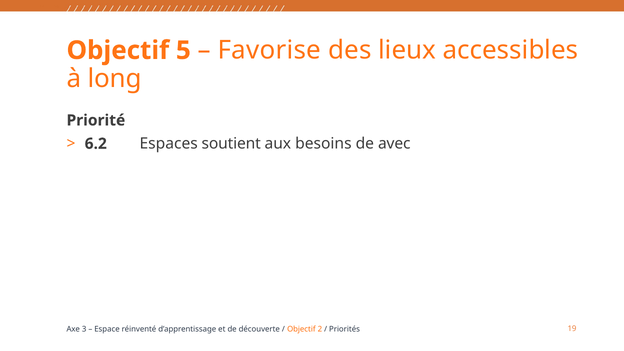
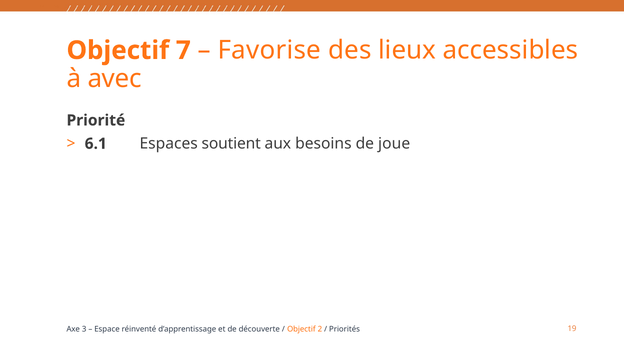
5: 5 -> 7
long: long -> avec
6.2: 6.2 -> 6.1
avec: avec -> joue
